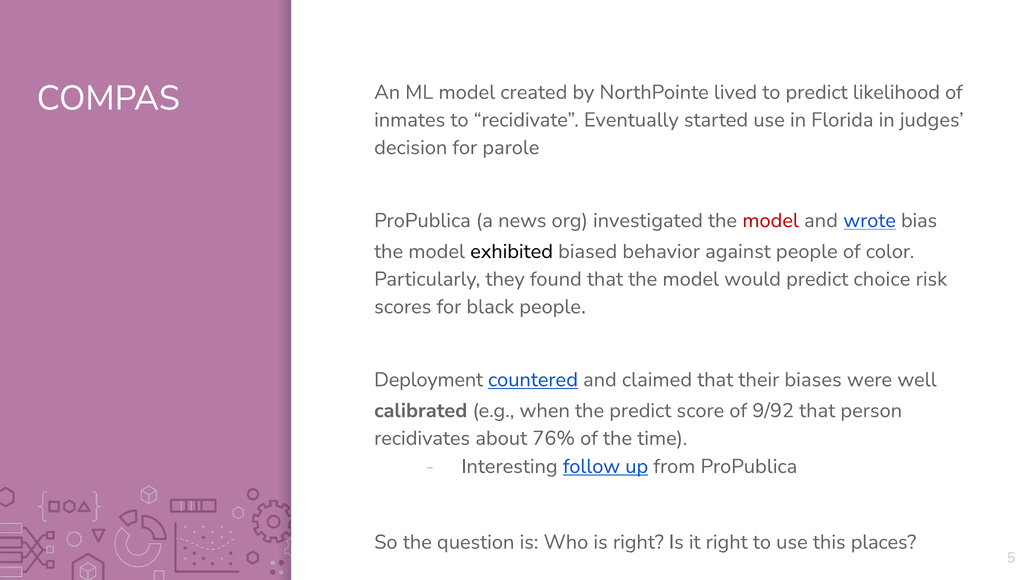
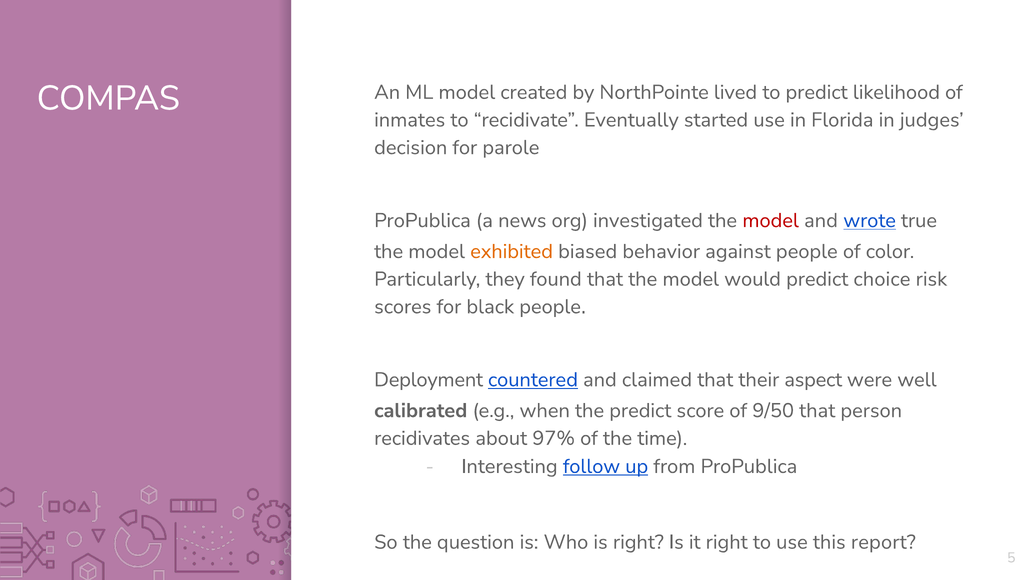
bias: bias -> true
exhibited colour: black -> orange
biases: biases -> aspect
9/92: 9/92 -> 9/50
76%: 76% -> 97%
places: places -> report
